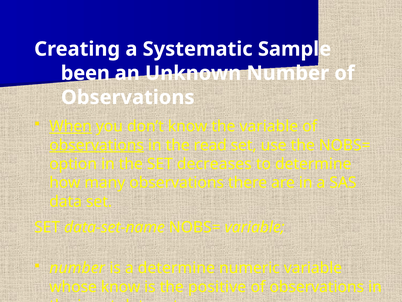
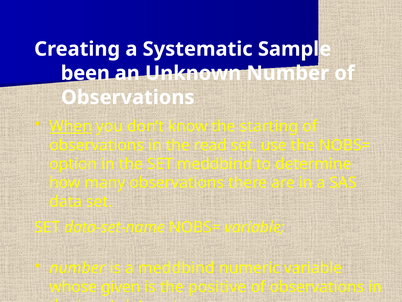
the variable: variable -> starting
observations at (97, 145) underline: present -> none
SET decreases: decreases -> meddbind
a determine: determine -> meddbind
whose know: know -> given
